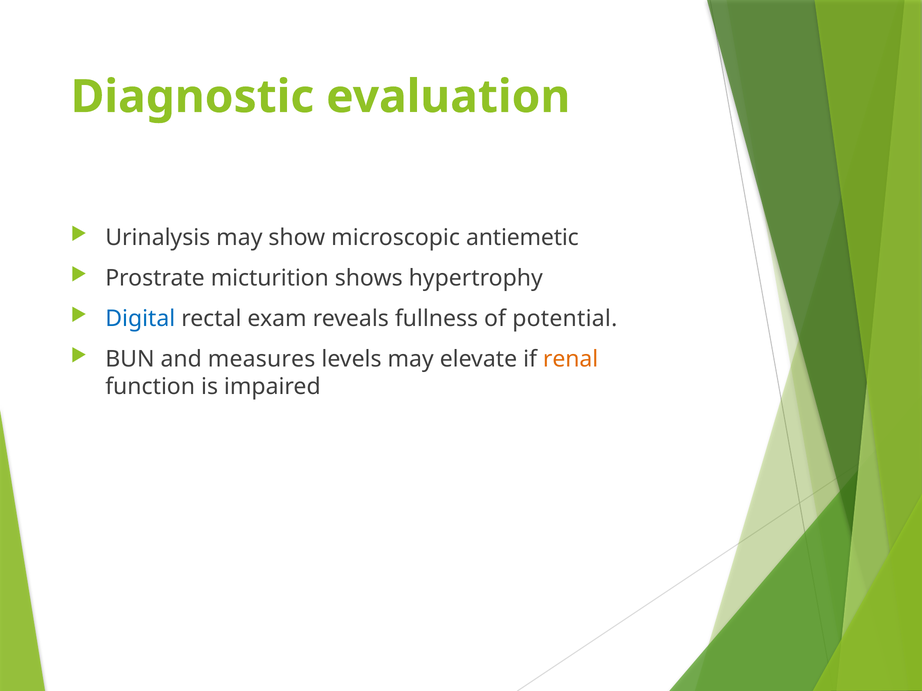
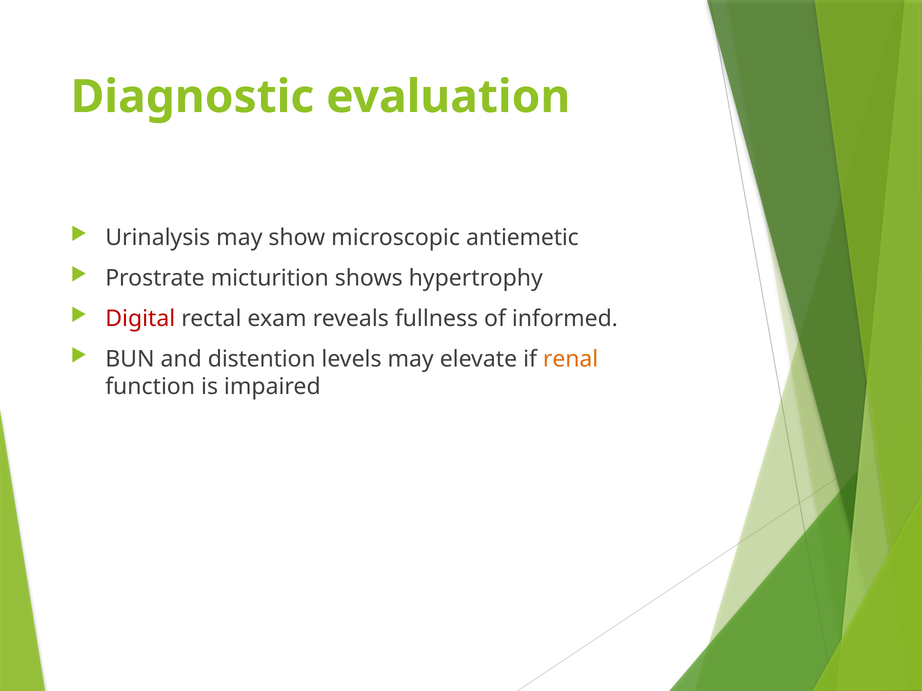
Digital colour: blue -> red
potential: potential -> informed
measures: measures -> distention
